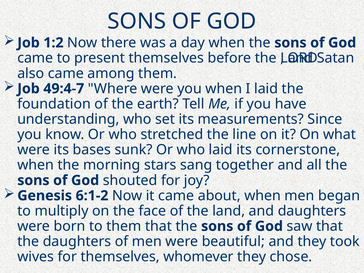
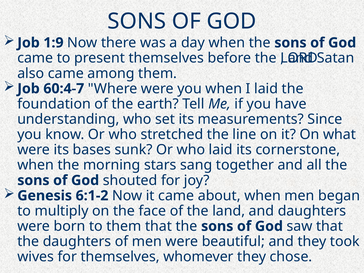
1:2: 1:2 -> 1:9
49:4-7: 49:4-7 -> 60:4-7
